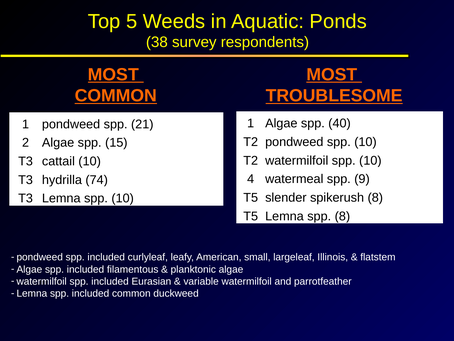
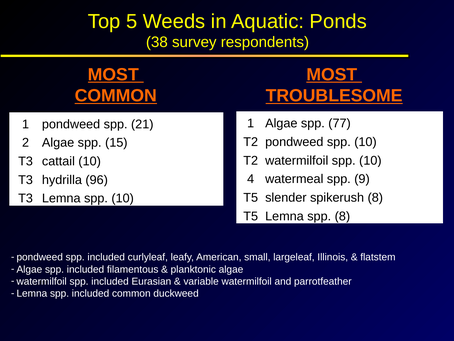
40: 40 -> 77
74: 74 -> 96
